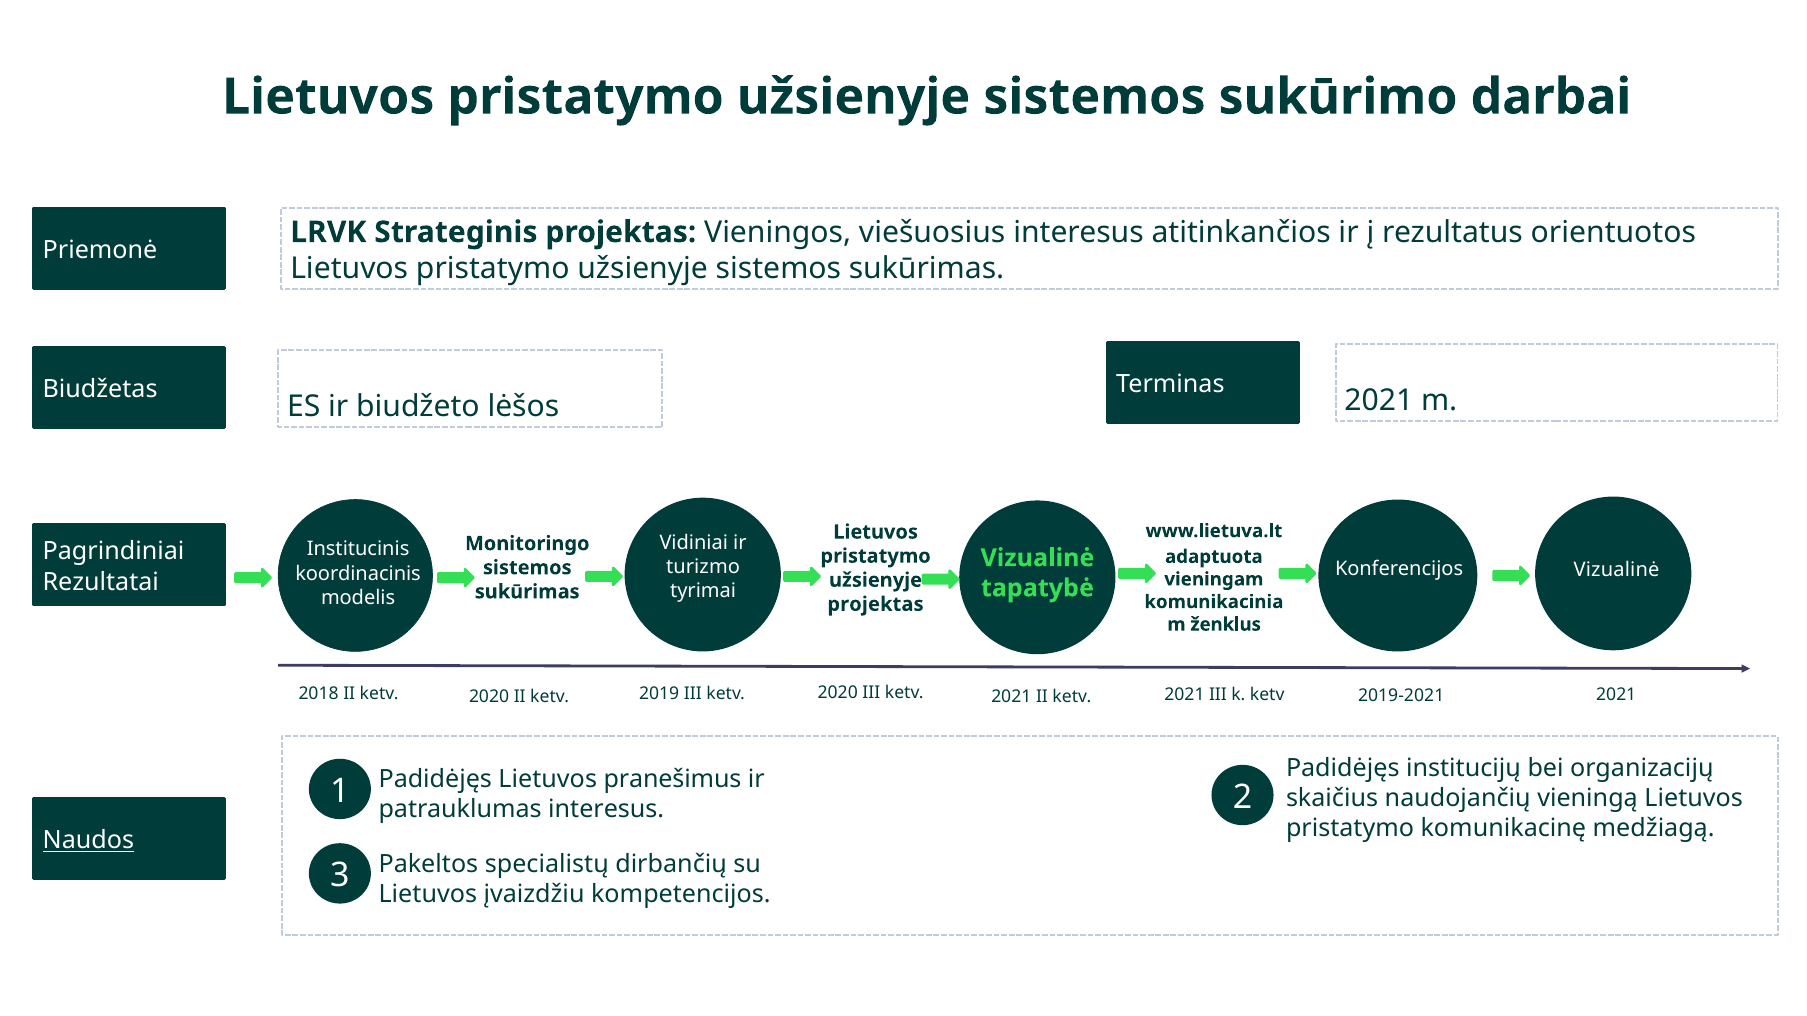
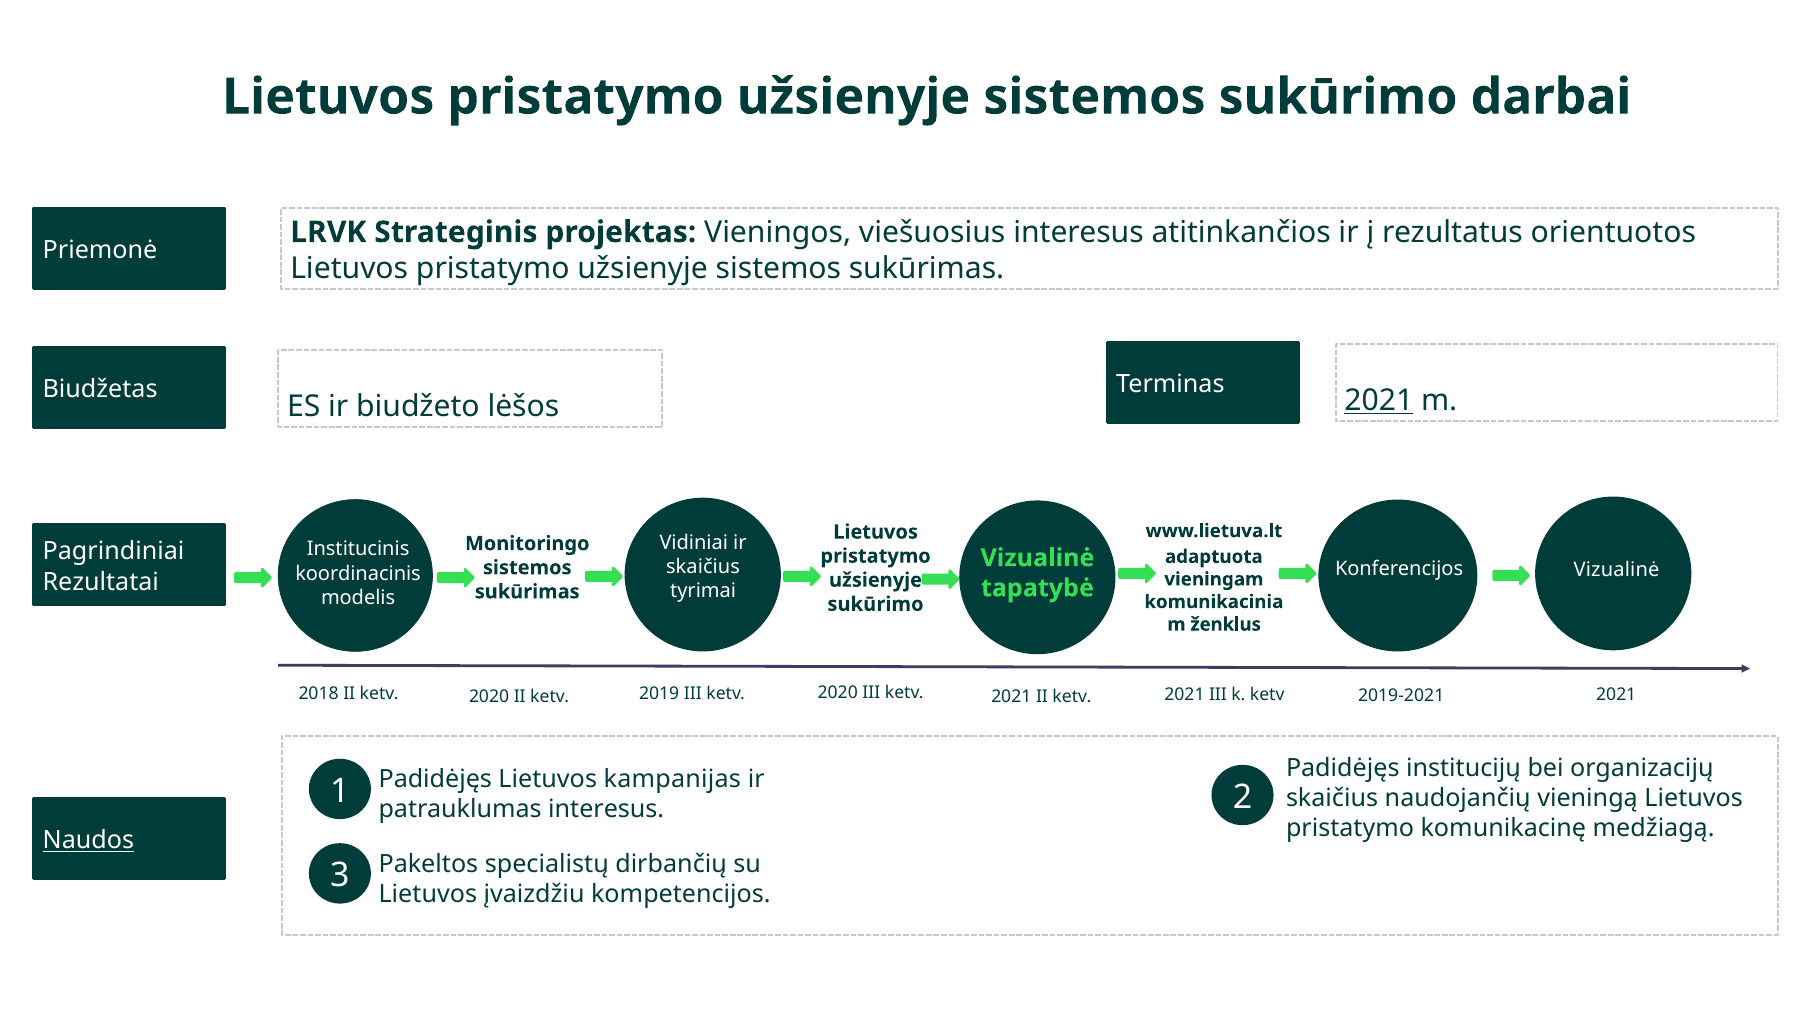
2021 at (1379, 401) underline: none -> present
turizmo at (703, 567): turizmo -> skaičius
projektas at (875, 604): projektas -> sukūrimo
pranešimus: pranešimus -> kampanijas
